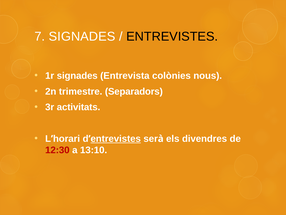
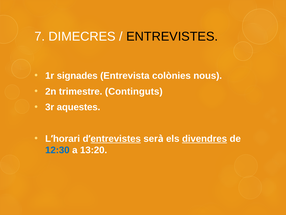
7 SIGNADES: SIGNADES -> DIMECRES
Separadors: Separadors -> Continguts
activitats: activitats -> aquestes
divendres underline: none -> present
12:30 colour: red -> blue
13:10: 13:10 -> 13:20
